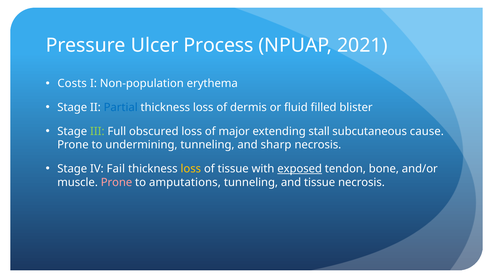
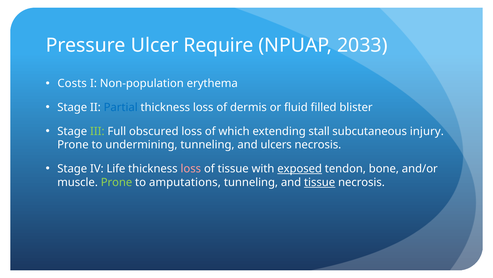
Process: Process -> Require
2021: 2021 -> 2033
major: major -> which
cause: cause -> injury
sharp: sharp -> ulcers
Fail: Fail -> Life
loss at (191, 168) colour: yellow -> pink
Prone at (117, 182) colour: pink -> light green
tissue at (320, 182) underline: none -> present
